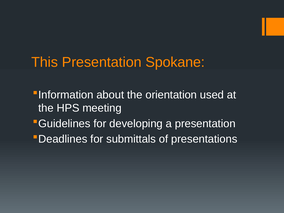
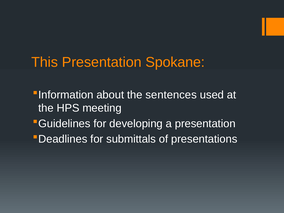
orientation: orientation -> sentences
